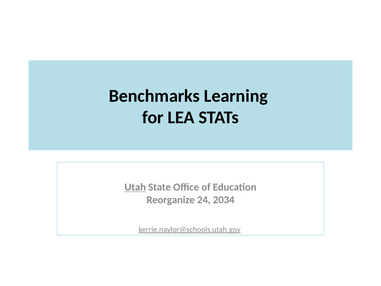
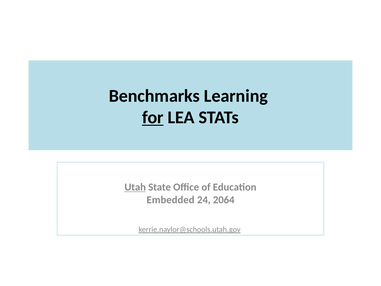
for underline: none -> present
Reorganize: Reorganize -> Embedded
2034: 2034 -> 2064
